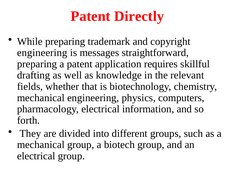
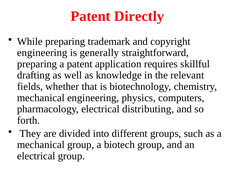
messages: messages -> generally
information: information -> distributing
